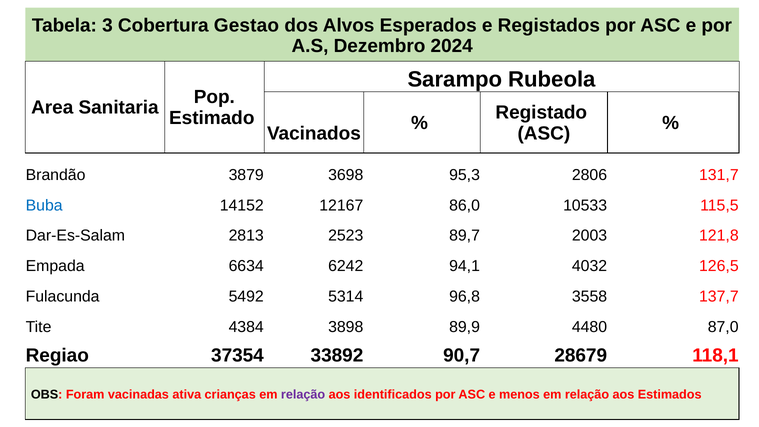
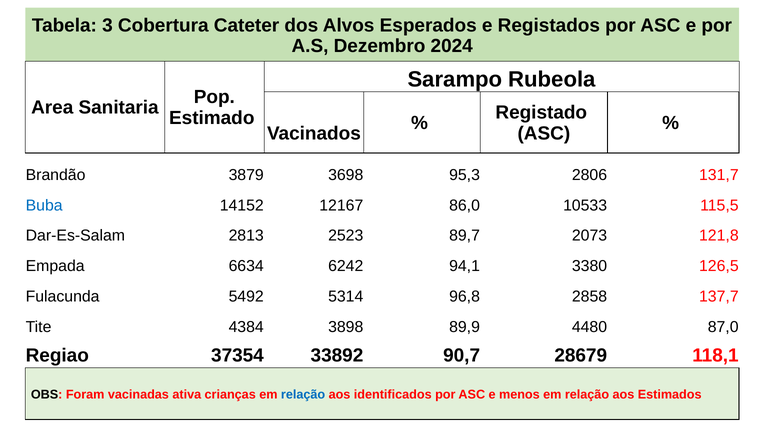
Gestao: Gestao -> Cateter
2003: 2003 -> 2073
4032: 4032 -> 3380
3558: 3558 -> 2858
relação at (303, 395) colour: purple -> blue
